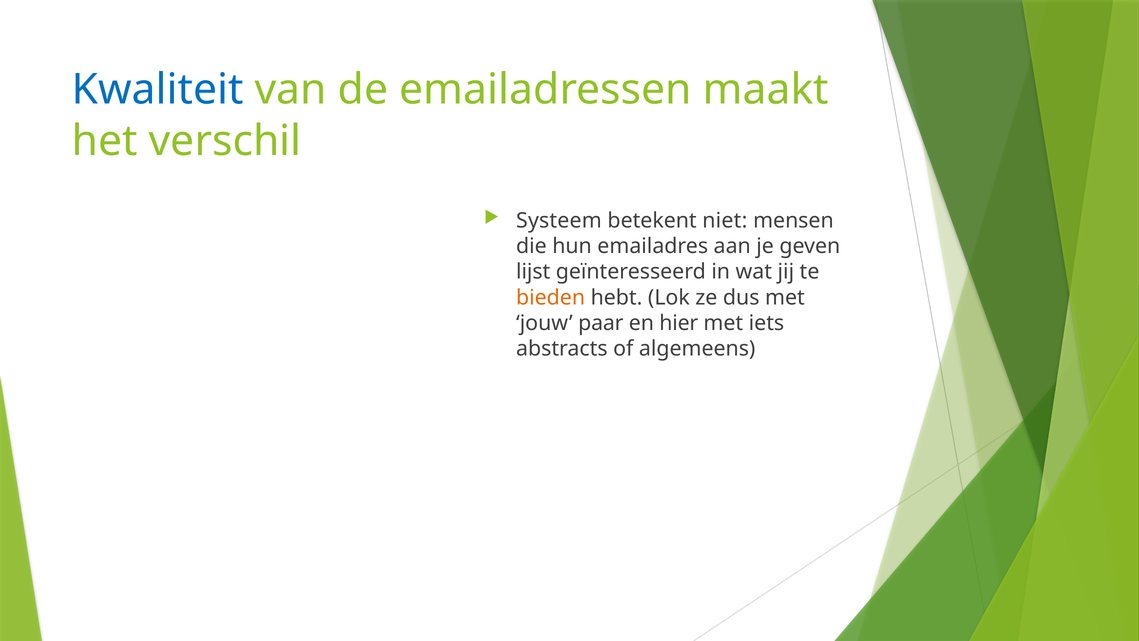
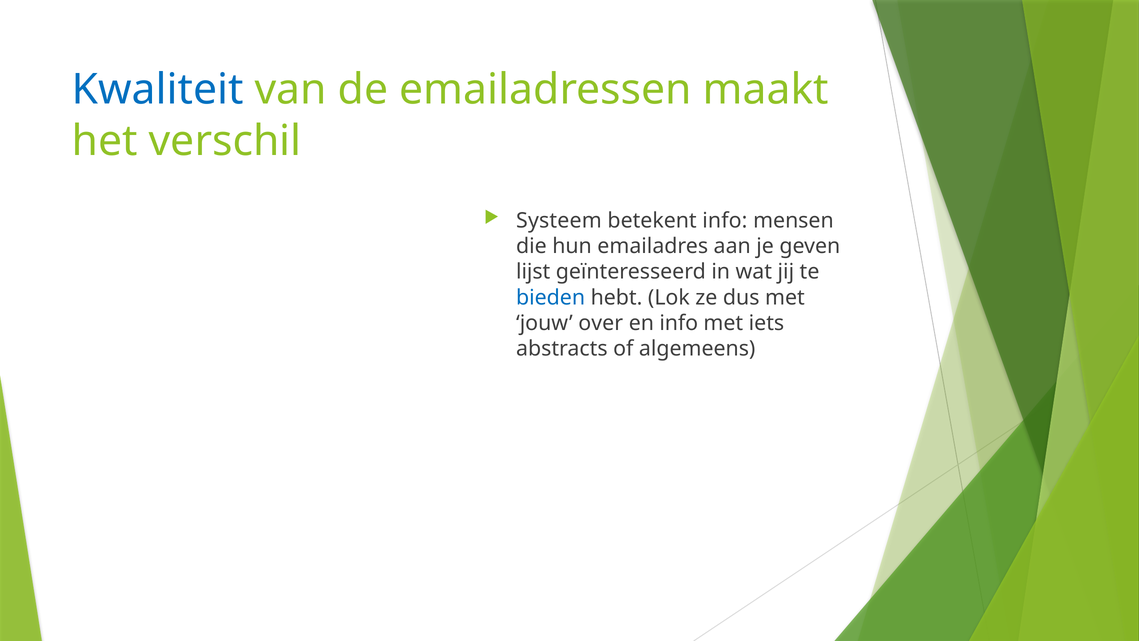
betekent niet: niet -> info
bieden colour: orange -> blue
paar: paar -> over
en hier: hier -> info
